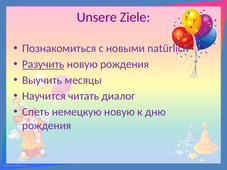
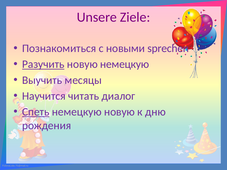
natürlich: natürlich -> sprechen
новую рождения: рождения -> немецкую
Спеть underline: none -> present
